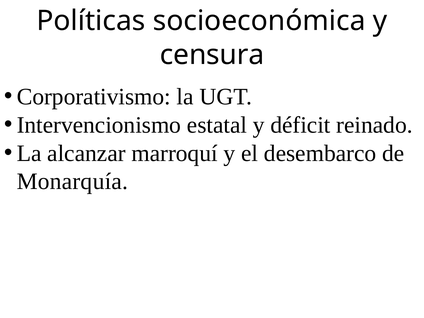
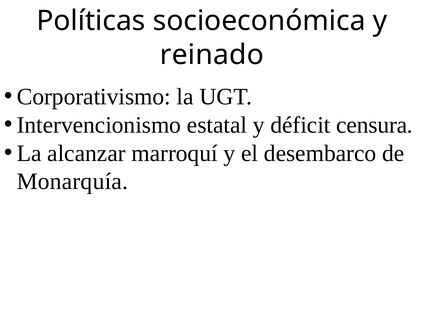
censura: censura -> reinado
reinado: reinado -> censura
